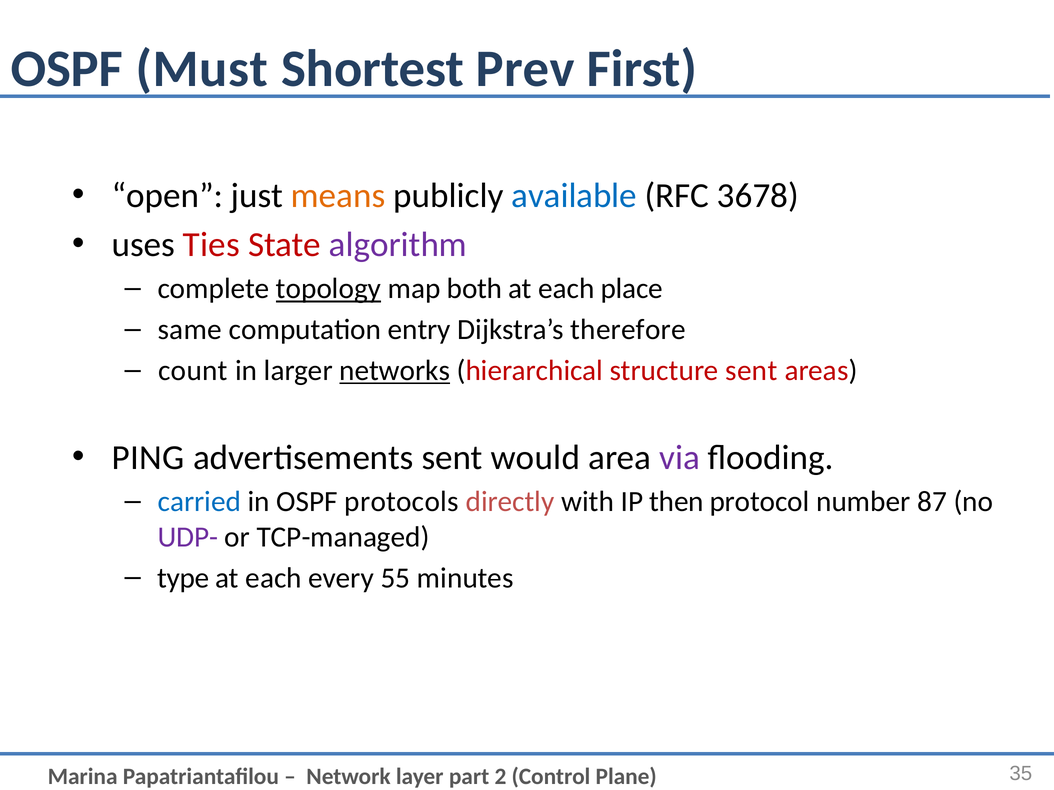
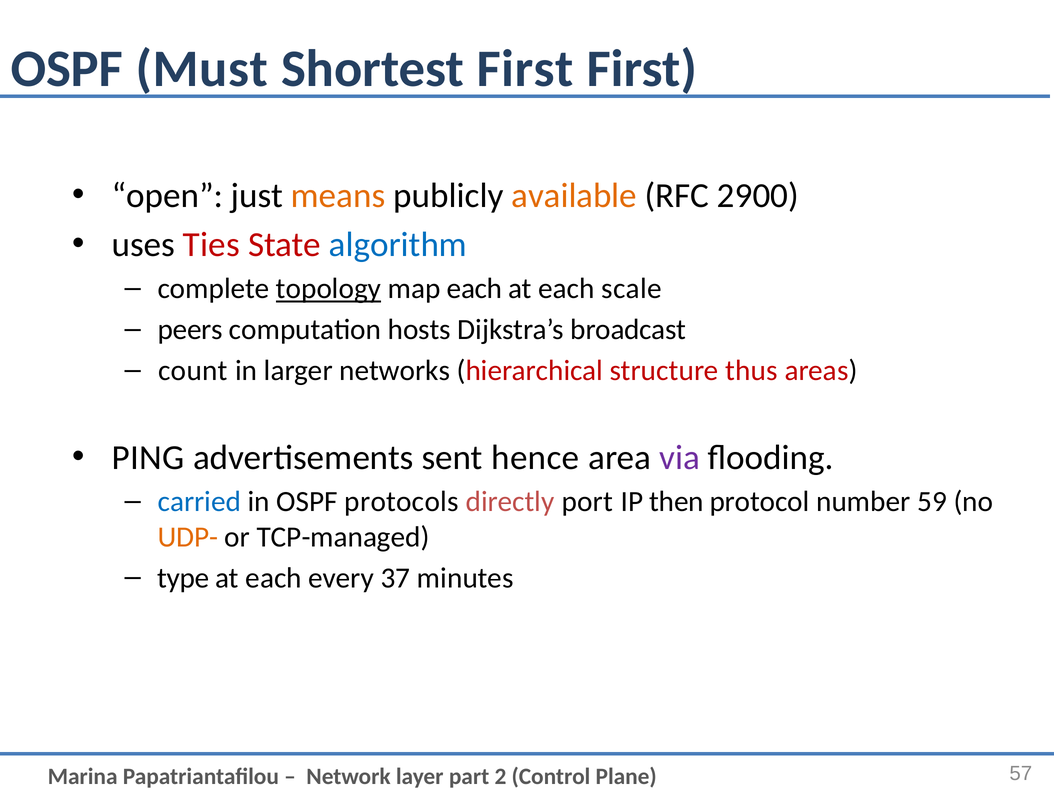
Shortest Prev: Prev -> First
available colour: blue -> orange
3678: 3678 -> 2900
algorithm colour: purple -> blue
map both: both -> each
place: place -> scale
same: same -> peers
entry: entry -> hosts
therefore: therefore -> broadcast
networks underline: present -> none
structure sent: sent -> thus
would: would -> hence
with: with -> port
87: 87 -> 59
UDP- colour: purple -> orange
55: 55 -> 37
35: 35 -> 57
